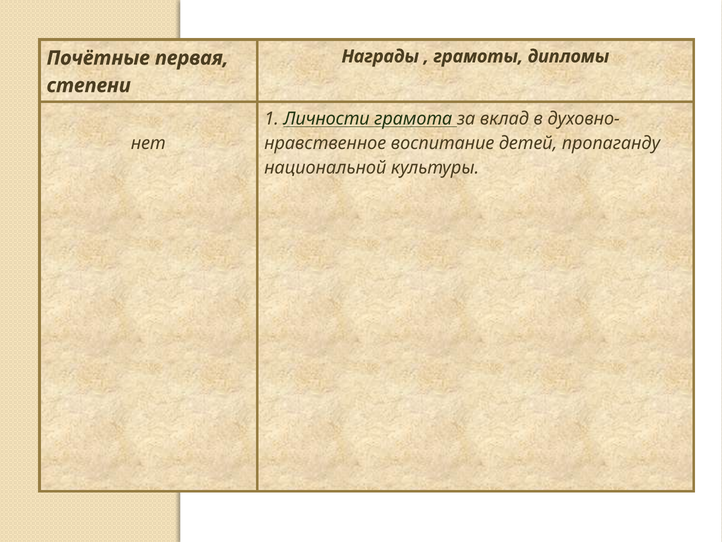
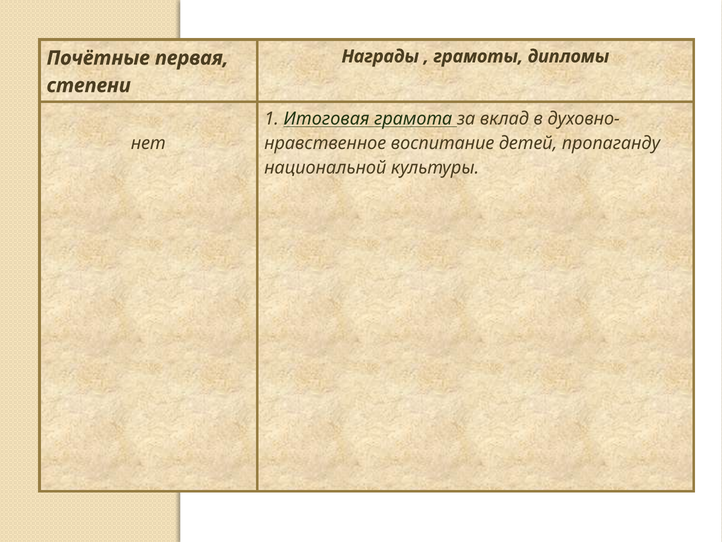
Личности: Личности -> Итоговая
